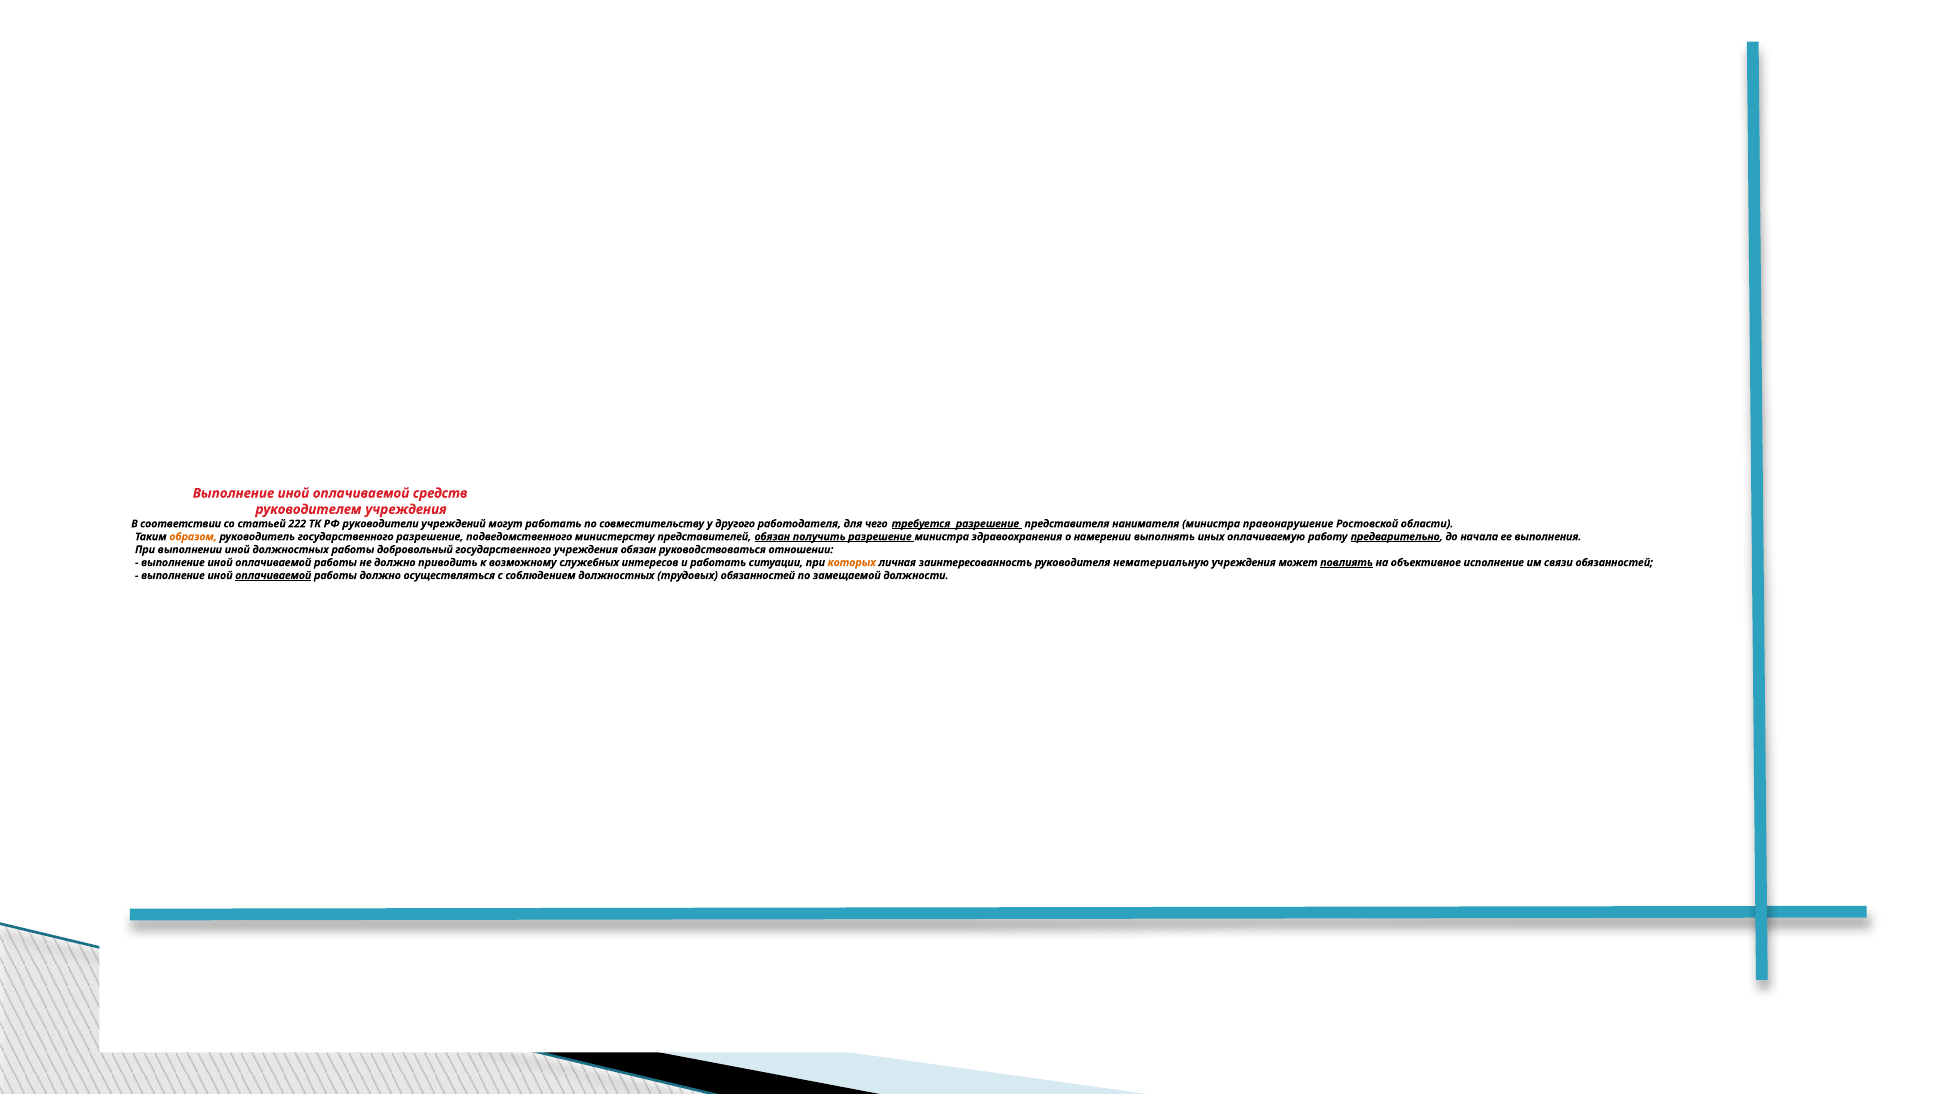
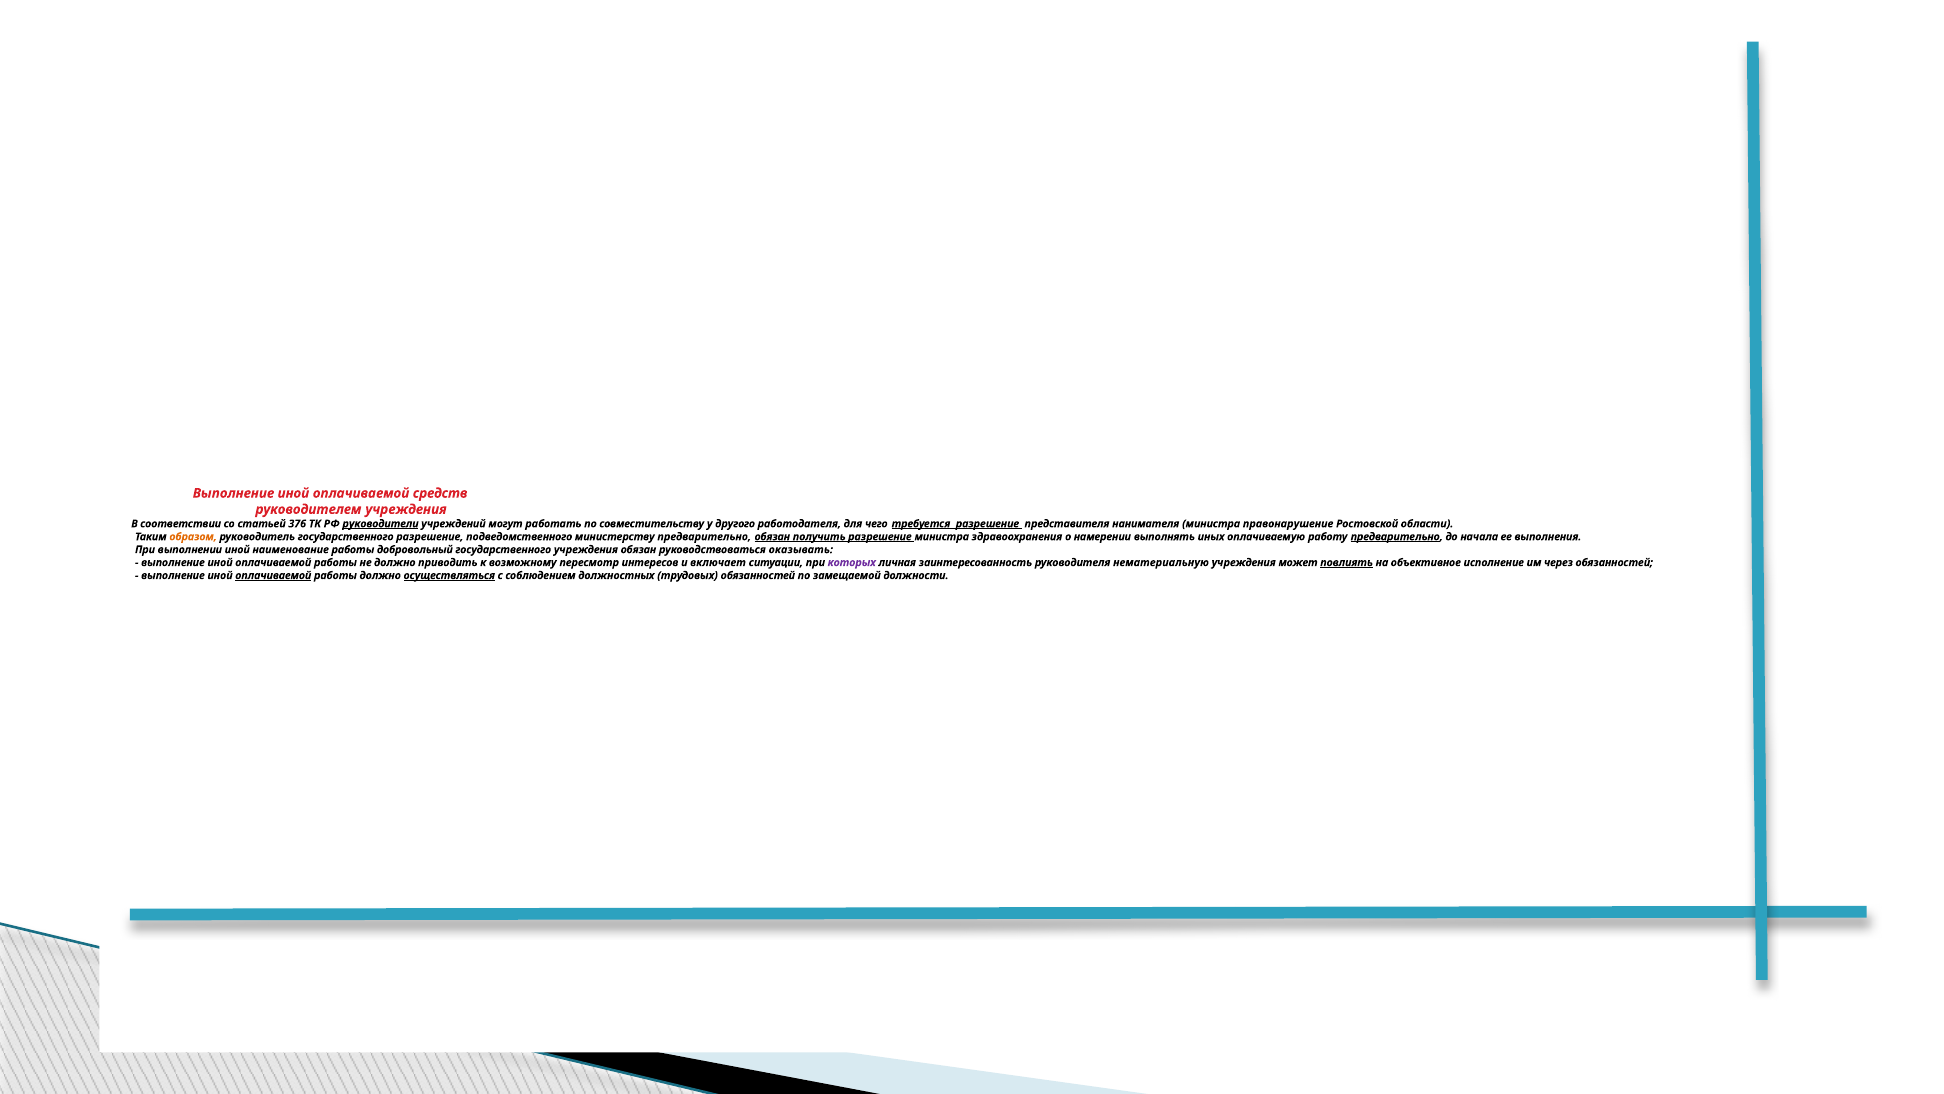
222: 222 -> 376
руководители underline: none -> present
министерству представителей: представителей -> предварительно
иной должностных: должностных -> наименование
отношении: отношении -> оказывать
служебных: служебных -> пересмотр
и работать: работать -> включает
которых colour: orange -> purple
связи: связи -> через
осуществляться underline: none -> present
